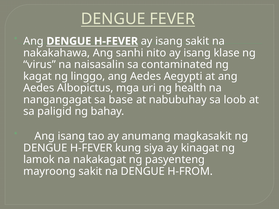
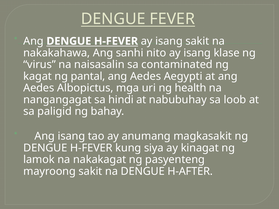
linggo: linggo -> pantal
base: base -> hindi
H-FROM: H-FROM -> H-AFTER
